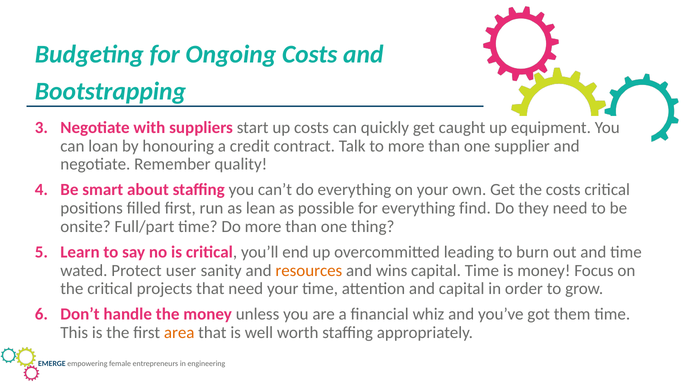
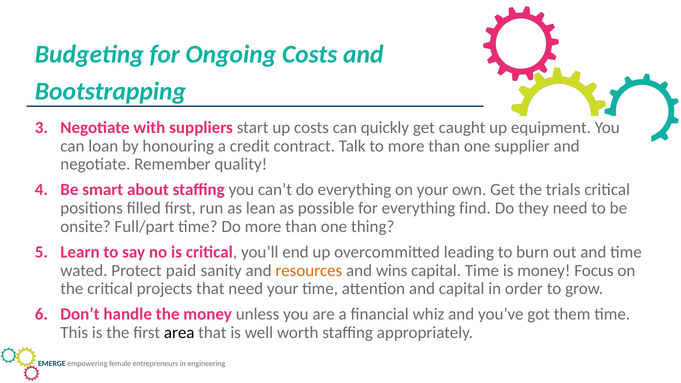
the costs: costs -> trials
user: user -> paid
area colour: orange -> black
